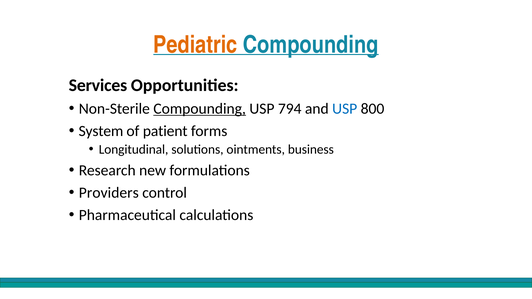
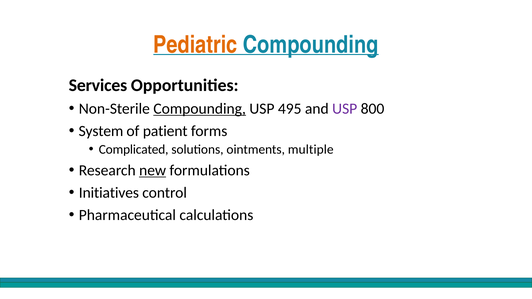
794: 794 -> 495
USP at (345, 109) colour: blue -> purple
Longitudinal: Longitudinal -> Complicated
business: business -> multiple
new underline: none -> present
Providers: Providers -> Initiatives
